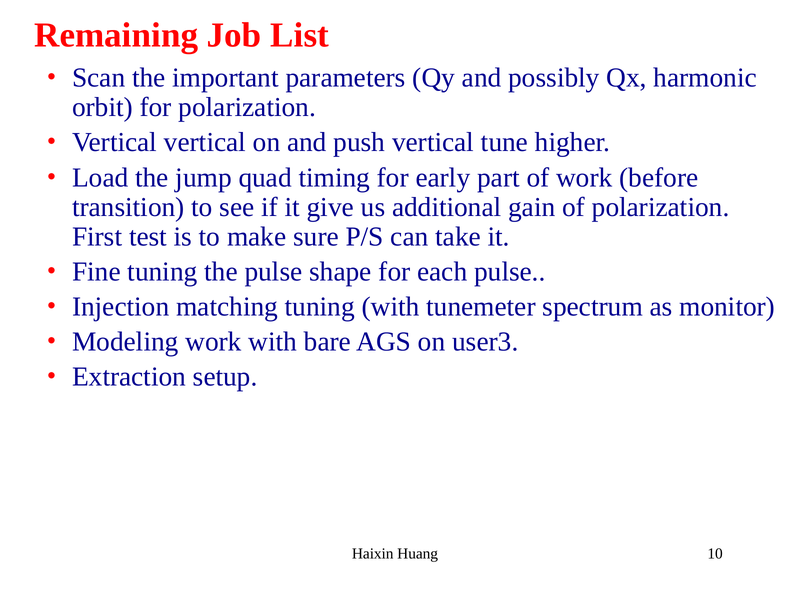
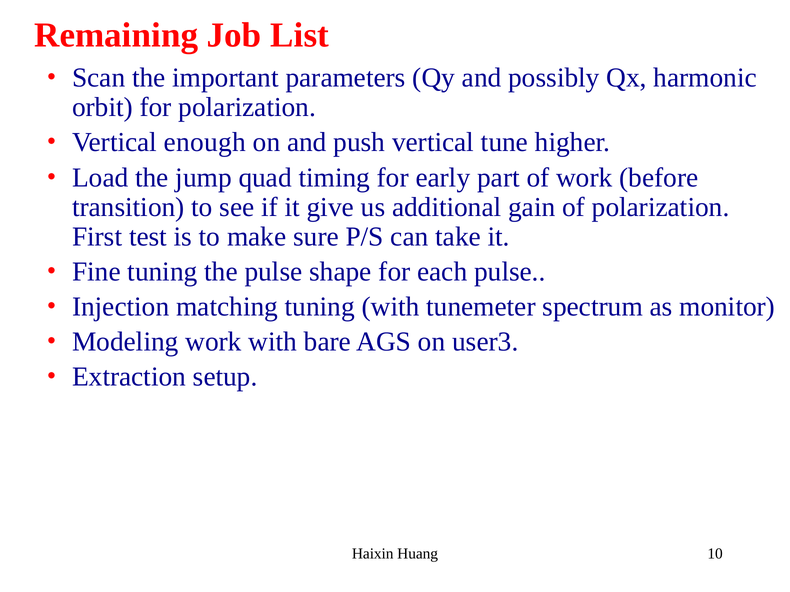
Vertical vertical: vertical -> enough
